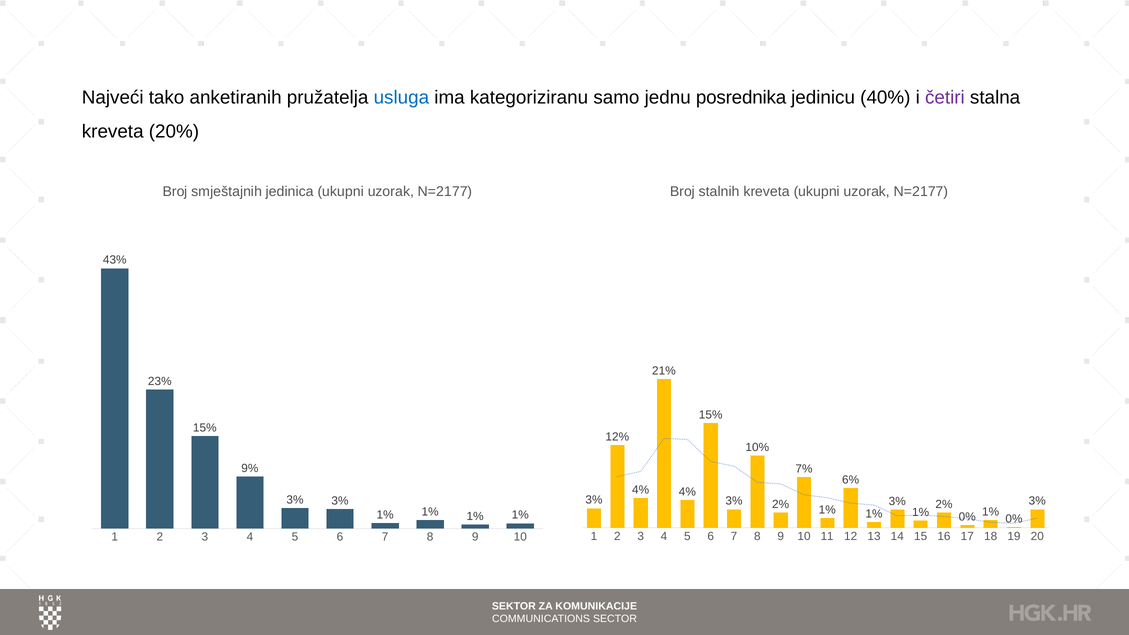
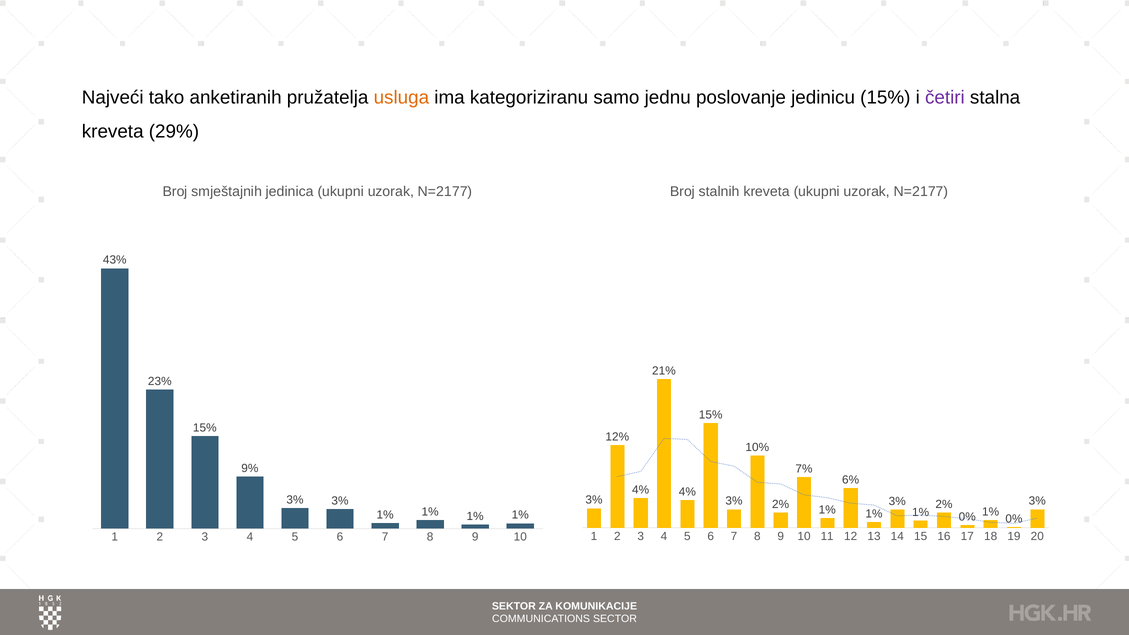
usluga colour: blue -> orange
posrednika: posrednika -> poslovanje
jedinicu 40%: 40% -> 15%
20%: 20% -> 29%
